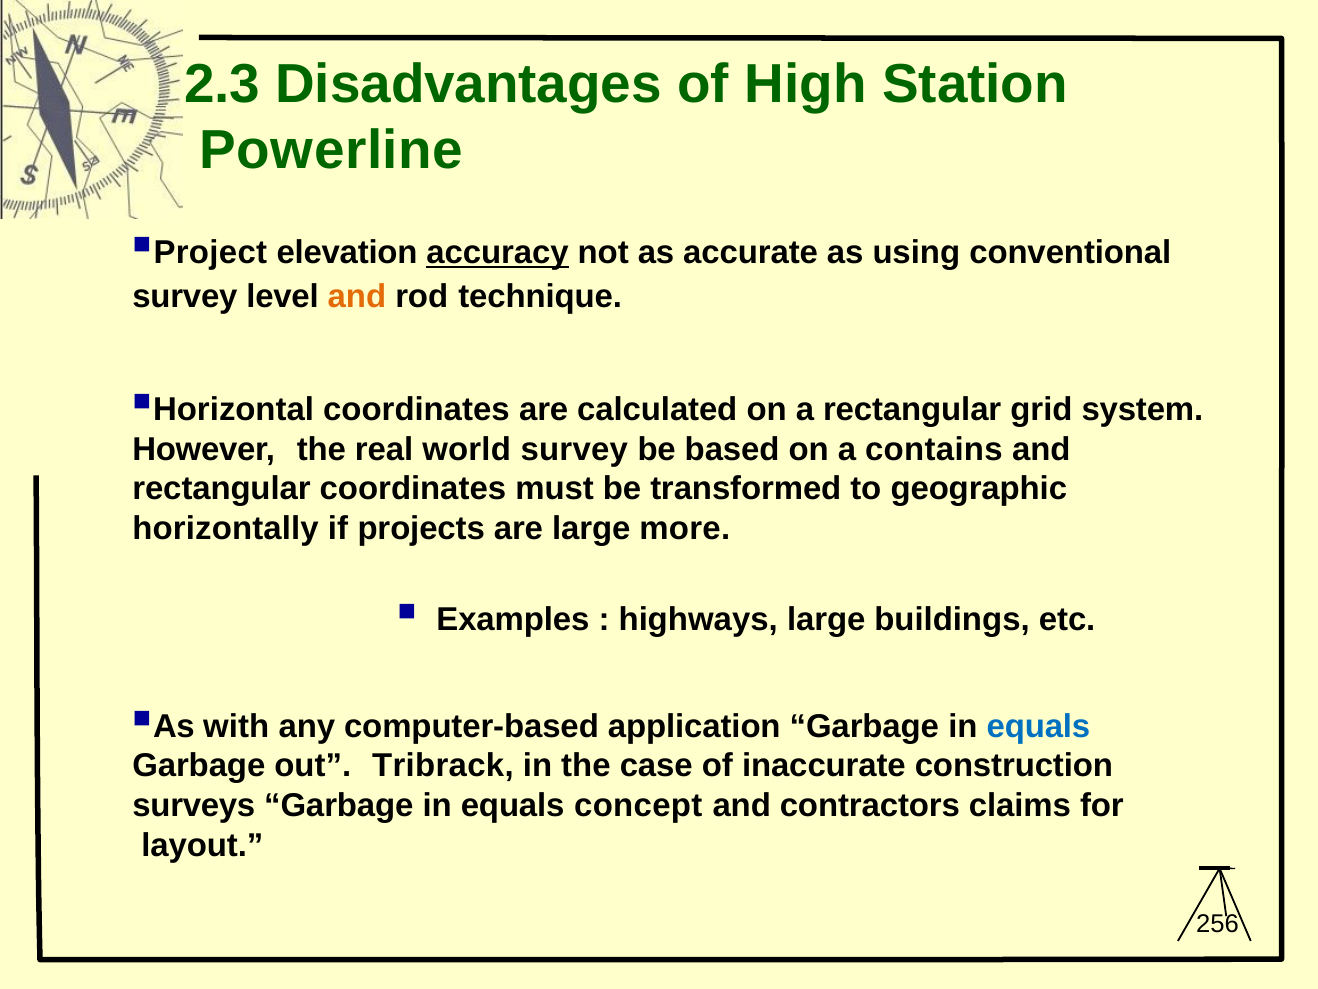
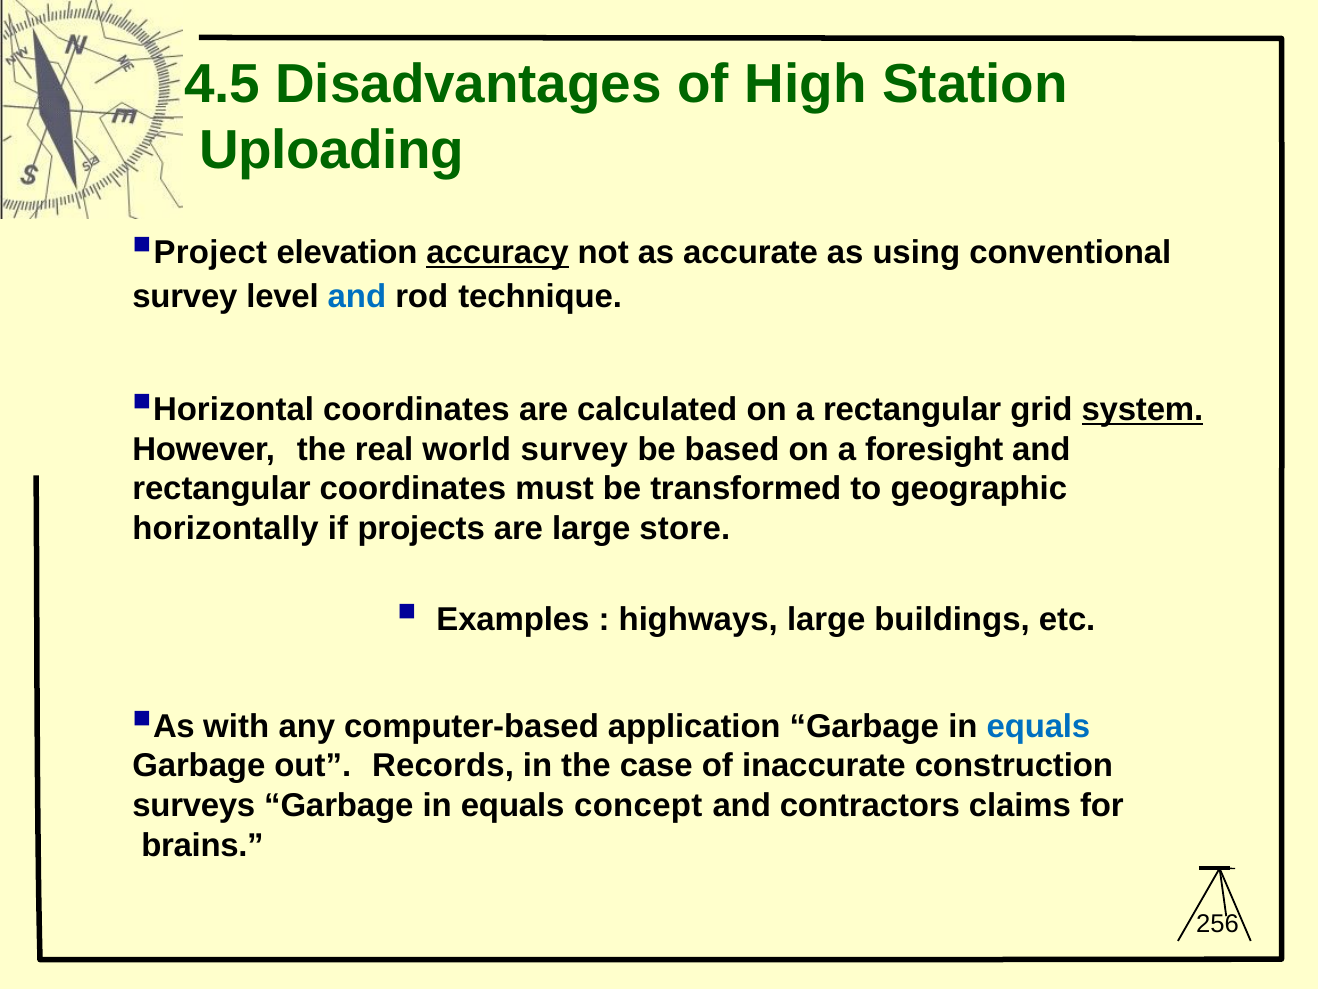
2.3: 2.3 -> 4.5
Powerline: Powerline -> Uploading
and at (357, 296) colour: orange -> blue
system underline: none -> present
contains: contains -> foresight
more: more -> store
Tribrack: Tribrack -> Records
layout: layout -> brains
